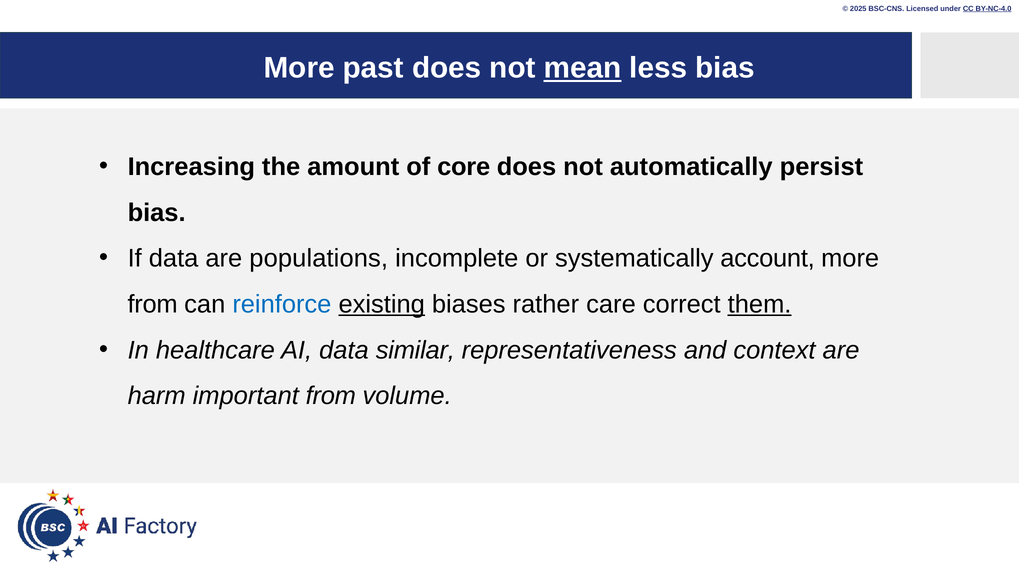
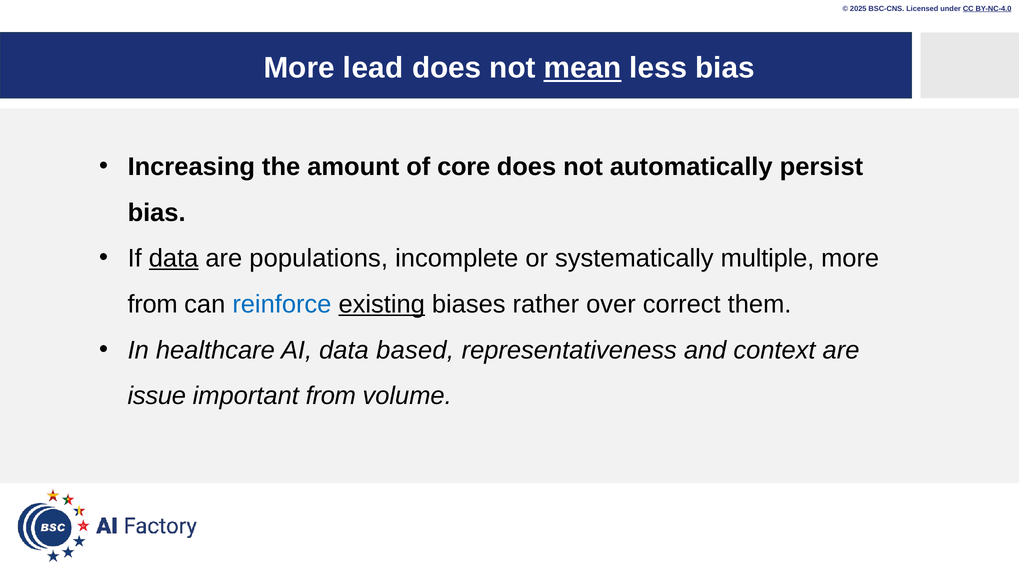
past: past -> lead
data at (174, 259) underline: none -> present
account: account -> multiple
care: care -> over
them underline: present -> none
similar: similar -> based
harm: harm -> issue
